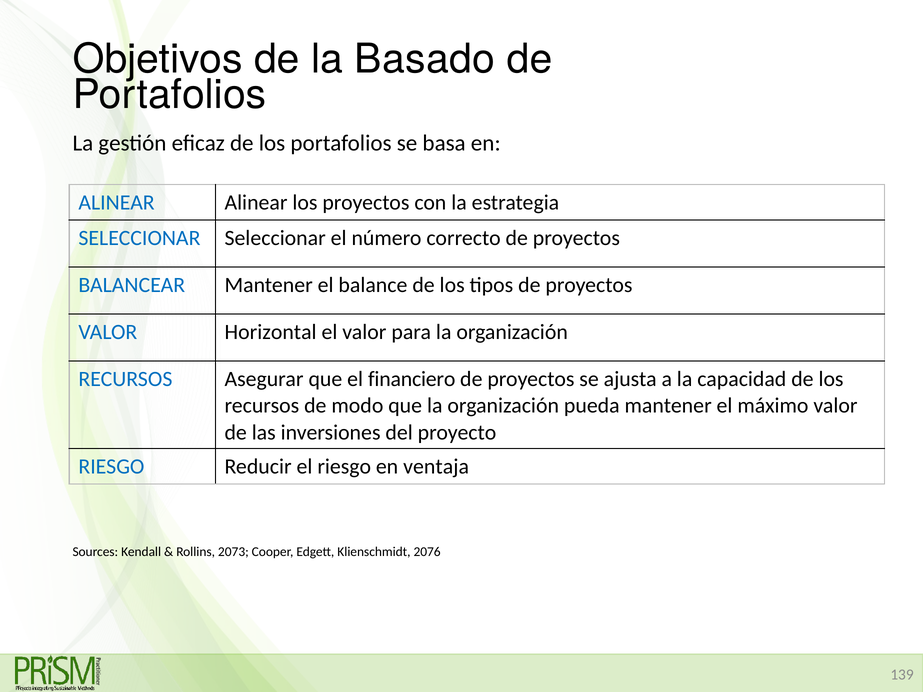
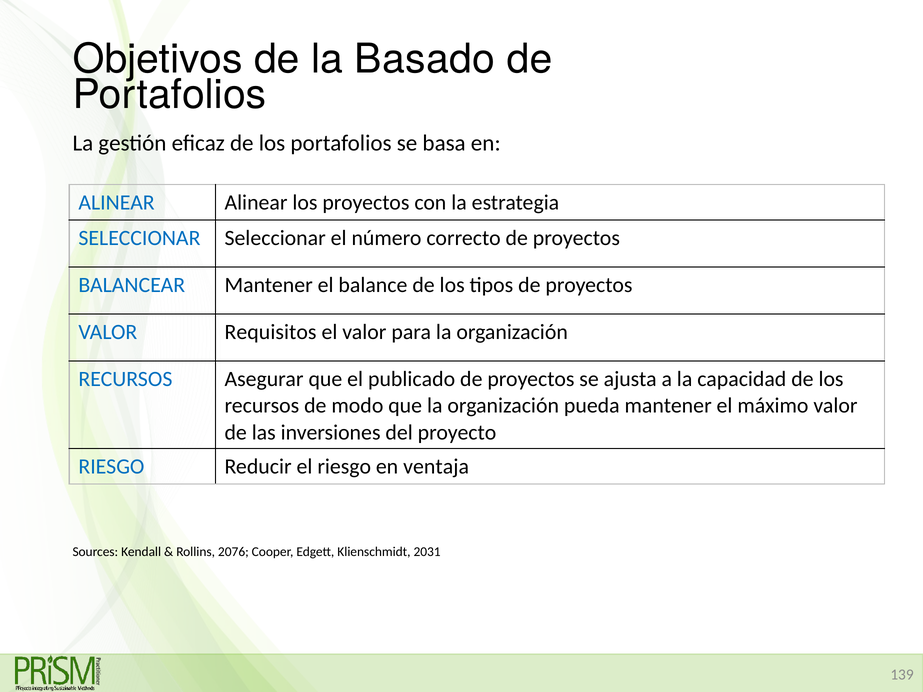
Horizontal: Horizontal -> Requisitos
financiero: financiero -> publicado
2073: 2073 -> 2076
2076: 2076 -> 2031
